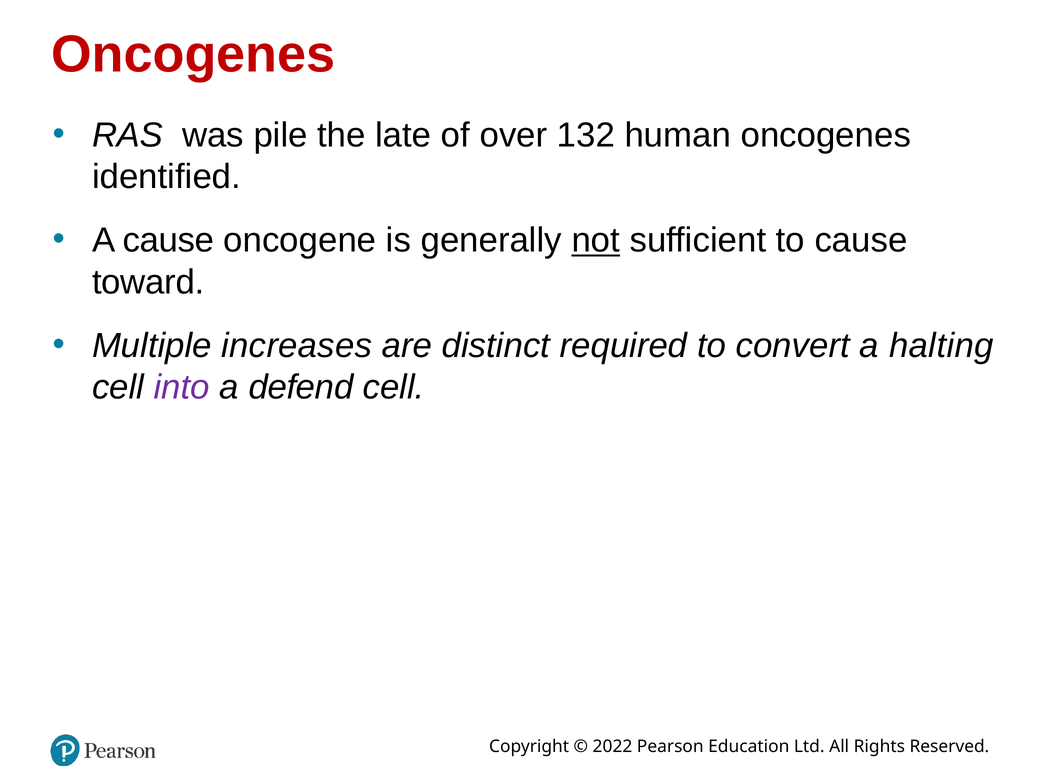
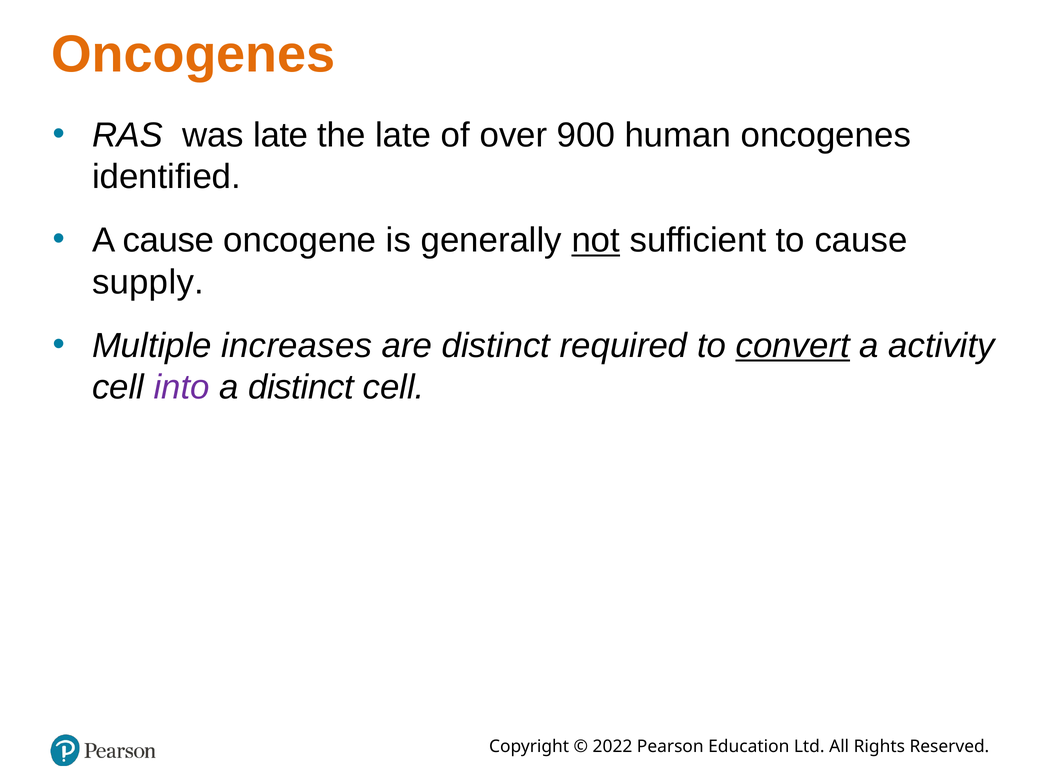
Oncogenes at (193, 55) colour: red -> orange
was pile: pile -> late
132: 132 -> 900
toward: toward -> supply
convert underline: none -> present
halting: halting -> activity
a defend: defend -> distinct
